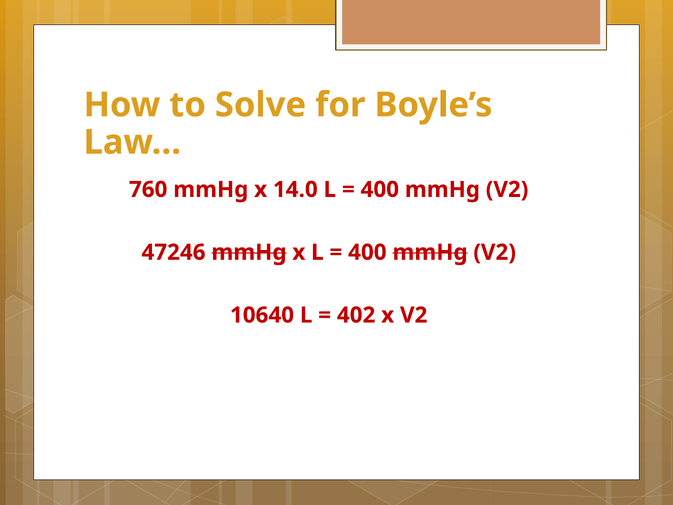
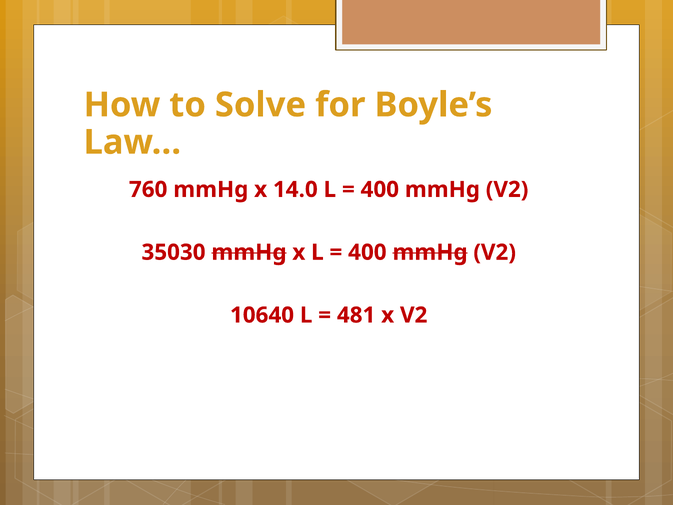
47246: 47246 -> 35030
402: 402 -> 481
